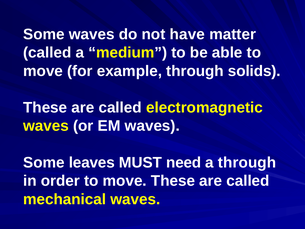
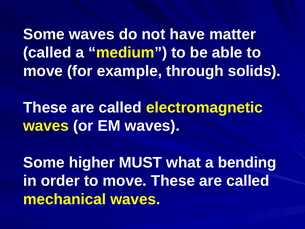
leaves: leaves -> higher
need: need -> what
a through: through -> bending
